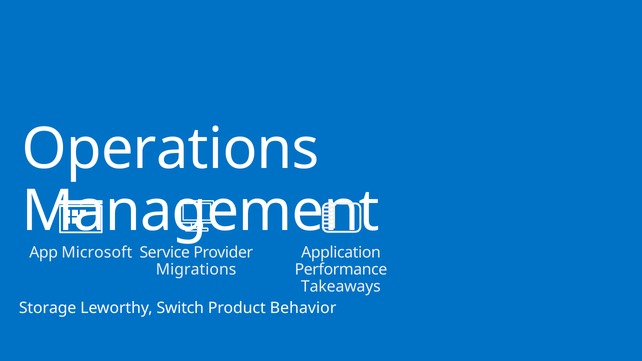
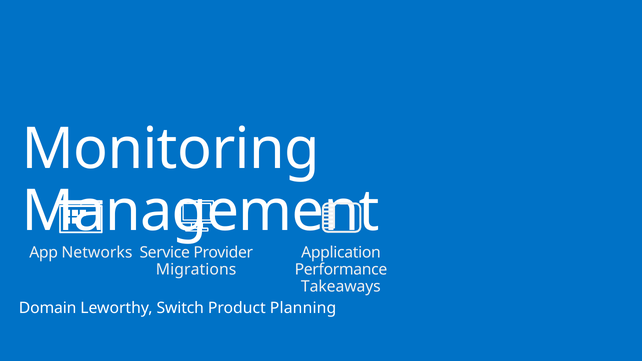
Operations: Operations -> Monitoring
Microsoft: Microsoft -> Networks
Storage: Storage -> Domain
Behavior: Behavior -> Planning
